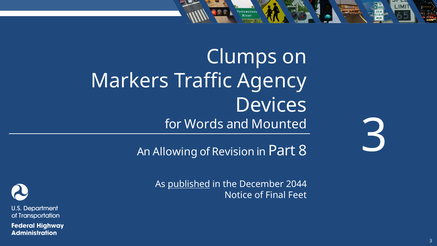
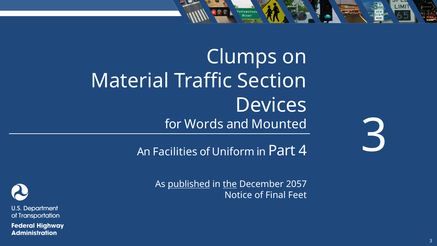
Markers: Markers -> Material
Agency: Agency -> Section
Allowing: Allowing -> Facilities
Revision: Revision -> Uniform
8: 8 -> 4
the underline: none -> present
2044: 2044 -> 2057
